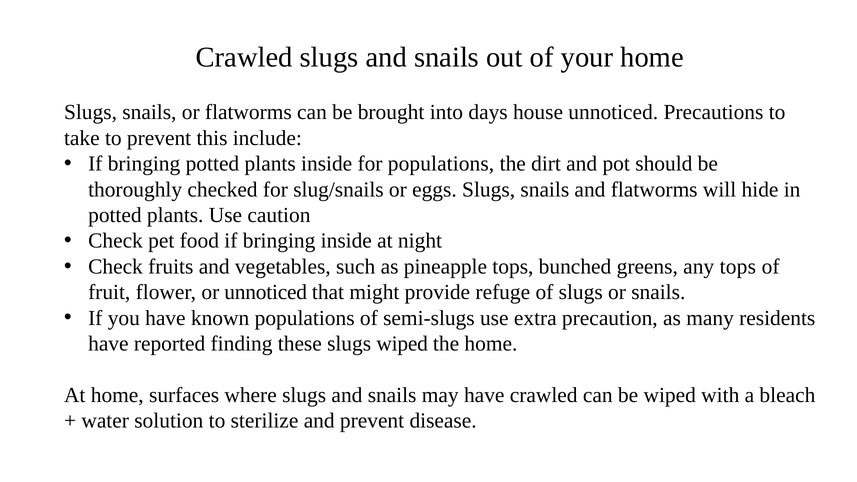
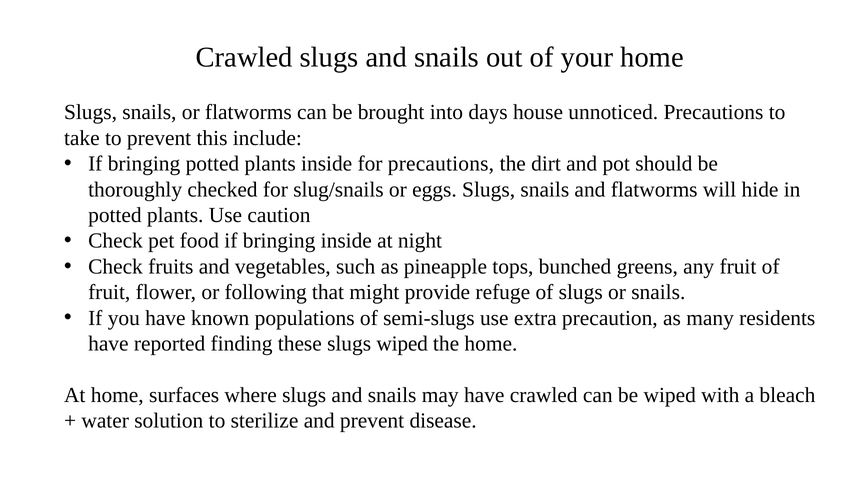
for populations: populations -> precautions
any tops: tops -> fruit
or unnoticed: unnoticed -> following
